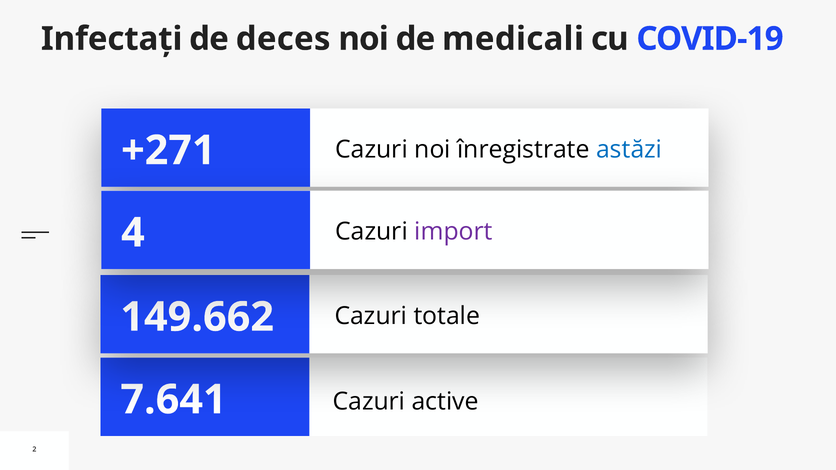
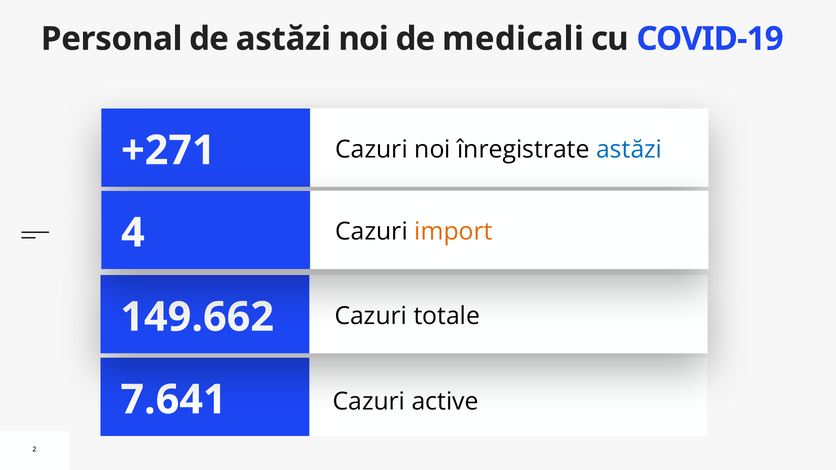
Infectați: Infectați -> Personal
de deces: deces -> astăzi
import colour: purple -> orange
